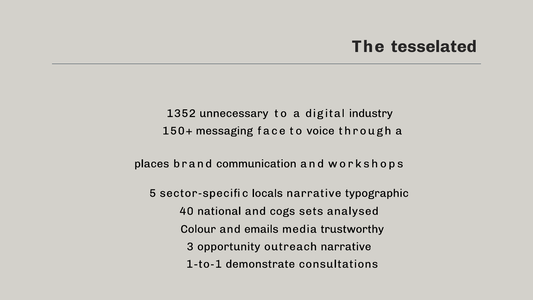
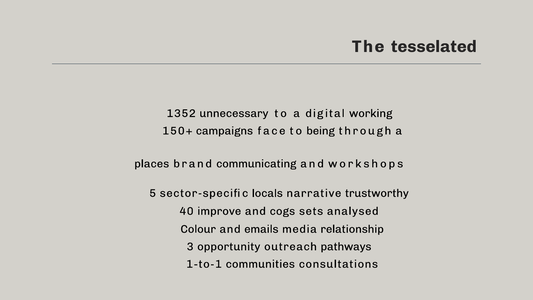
industry: industry -> working
messaging: messaging -> campaigns
voice: voice -> being
communication: communication -> communicating
typographic: typographic -> trustworthy
national: national -> improve
trustworthy: trustworthy -> relationship
outreach narrative: narrative -> pathways
demonstrate: demonstrate -> communities
